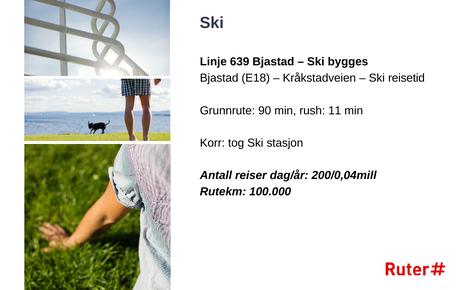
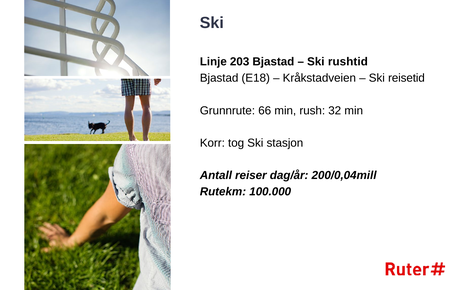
639: 639 -> 203
bygges: bygges -> rushtid
90: 90 -> 66
11: 11 -> 32
